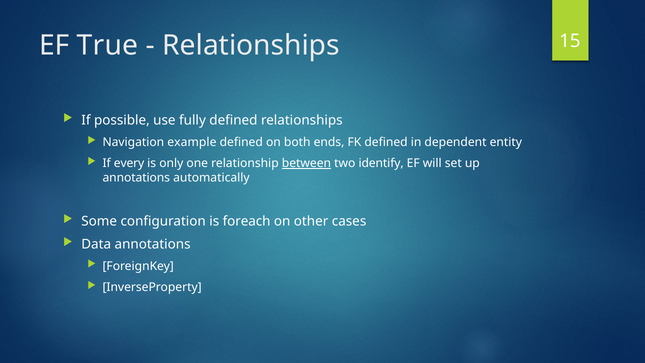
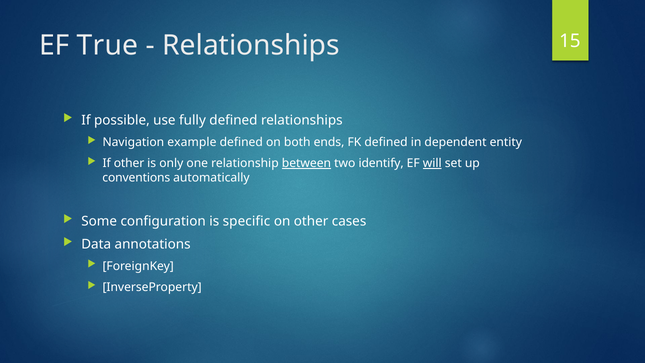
If every: every -> other
will underline: none -> present
annotations at (136, 178): annotations -> conventions
foreach: foreach -> specific
